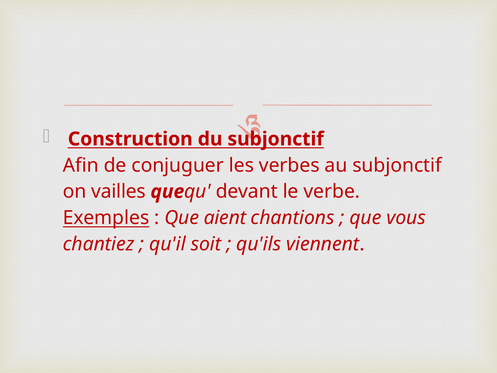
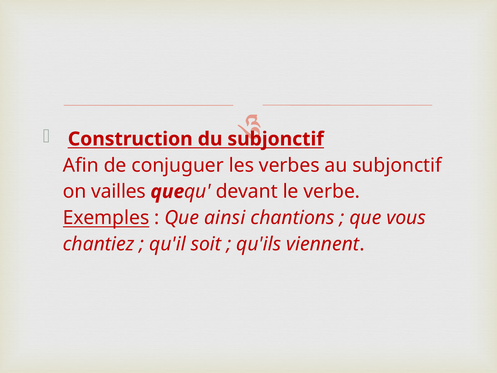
aient: aient -> ainsi
